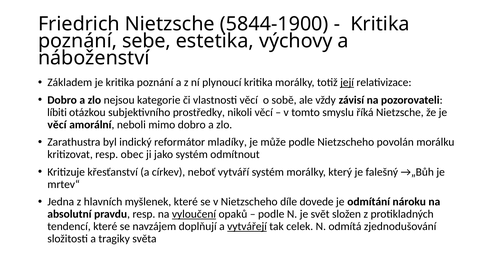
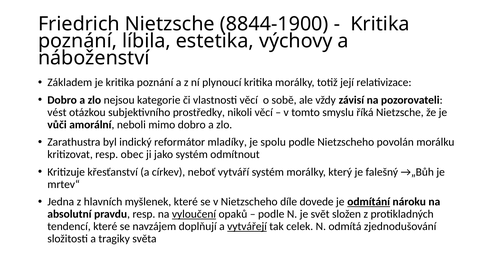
5844-1900: 5844-1900 -> 8844-1900
sebe: sebe -> líbila
její underline: present -> none
líbiti: líbiti -> vést
věcí at (57, 125): věcí -> vůči
může: může -> spolu
odmítání underline: none -> present
